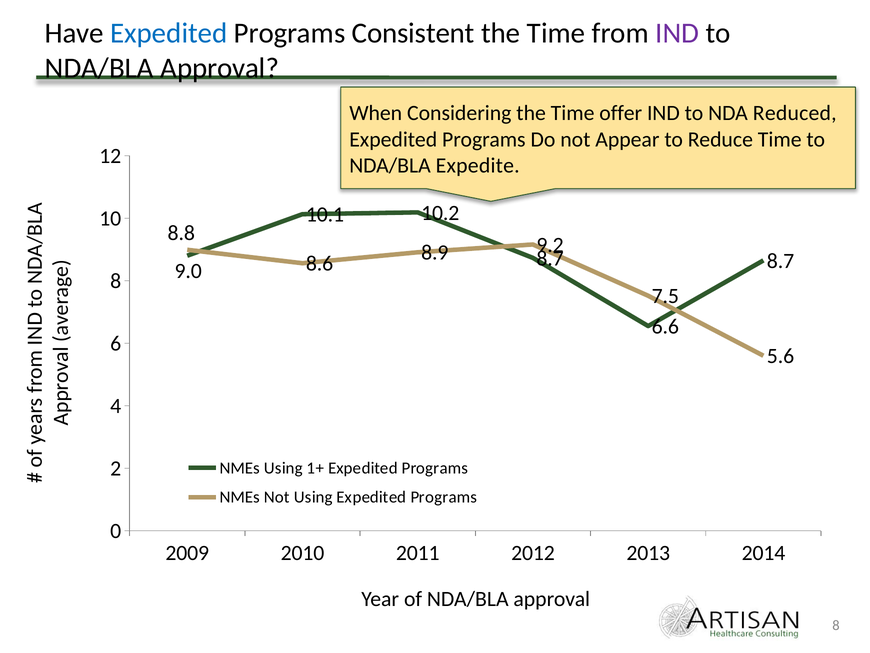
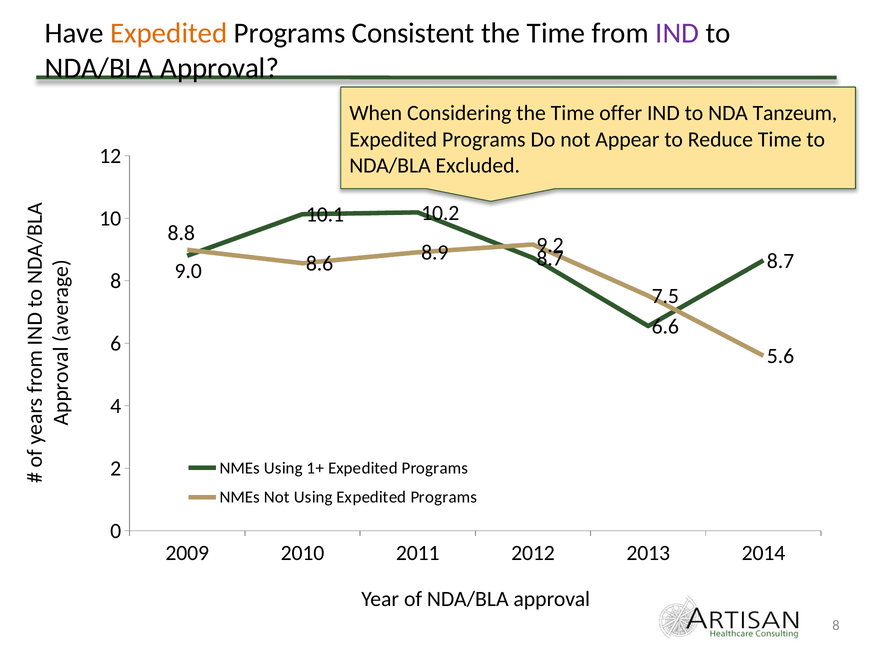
Expedited at (169, 33) colour: blue -> orange
Reduced: Reduced -> Tanzeum
Expedite: Expedite -> Excluded
